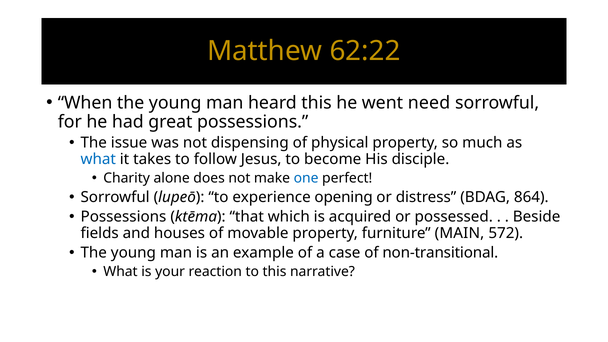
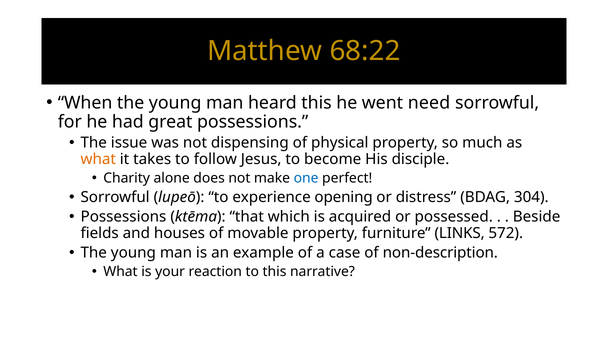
62:22: 62:22 -> 68:22
what at (98, 159) colour: blue -> orange
864: 864 -> 304
MAIN: MAIN -> LINKS
non-transitional: non-transitional -> non-description
